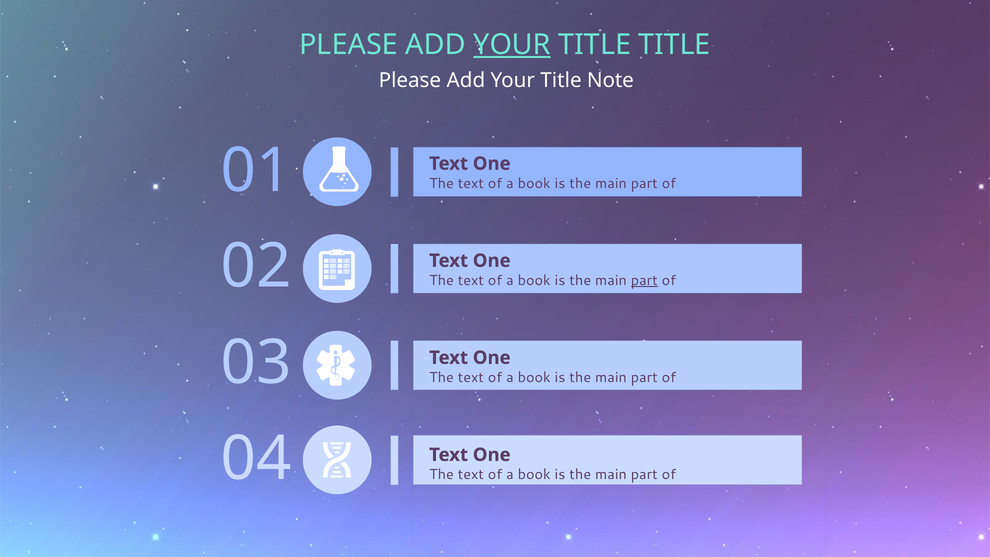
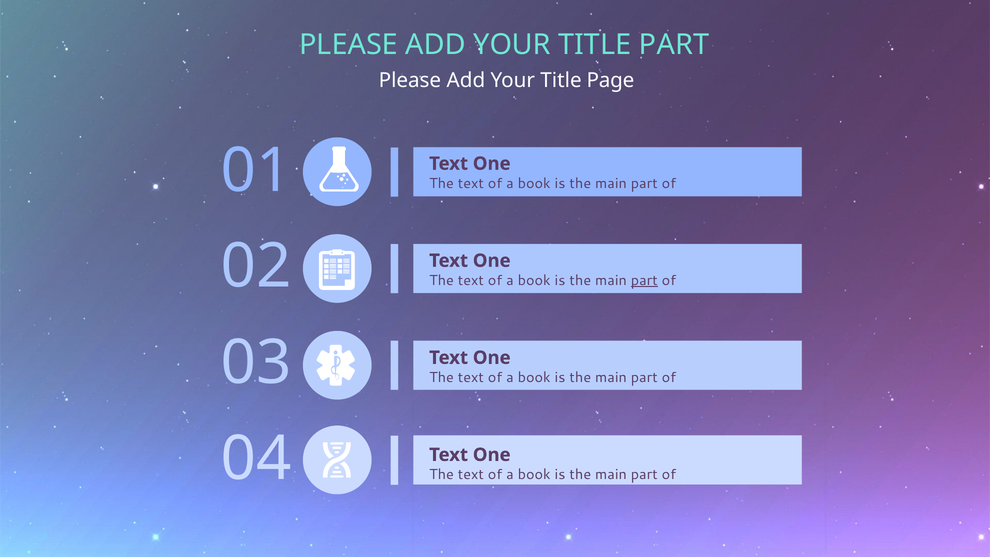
YOUR at (512, 45) underline: present -> none
TITLE TITLE: TITLE -> PART
Note: Note -> Page
